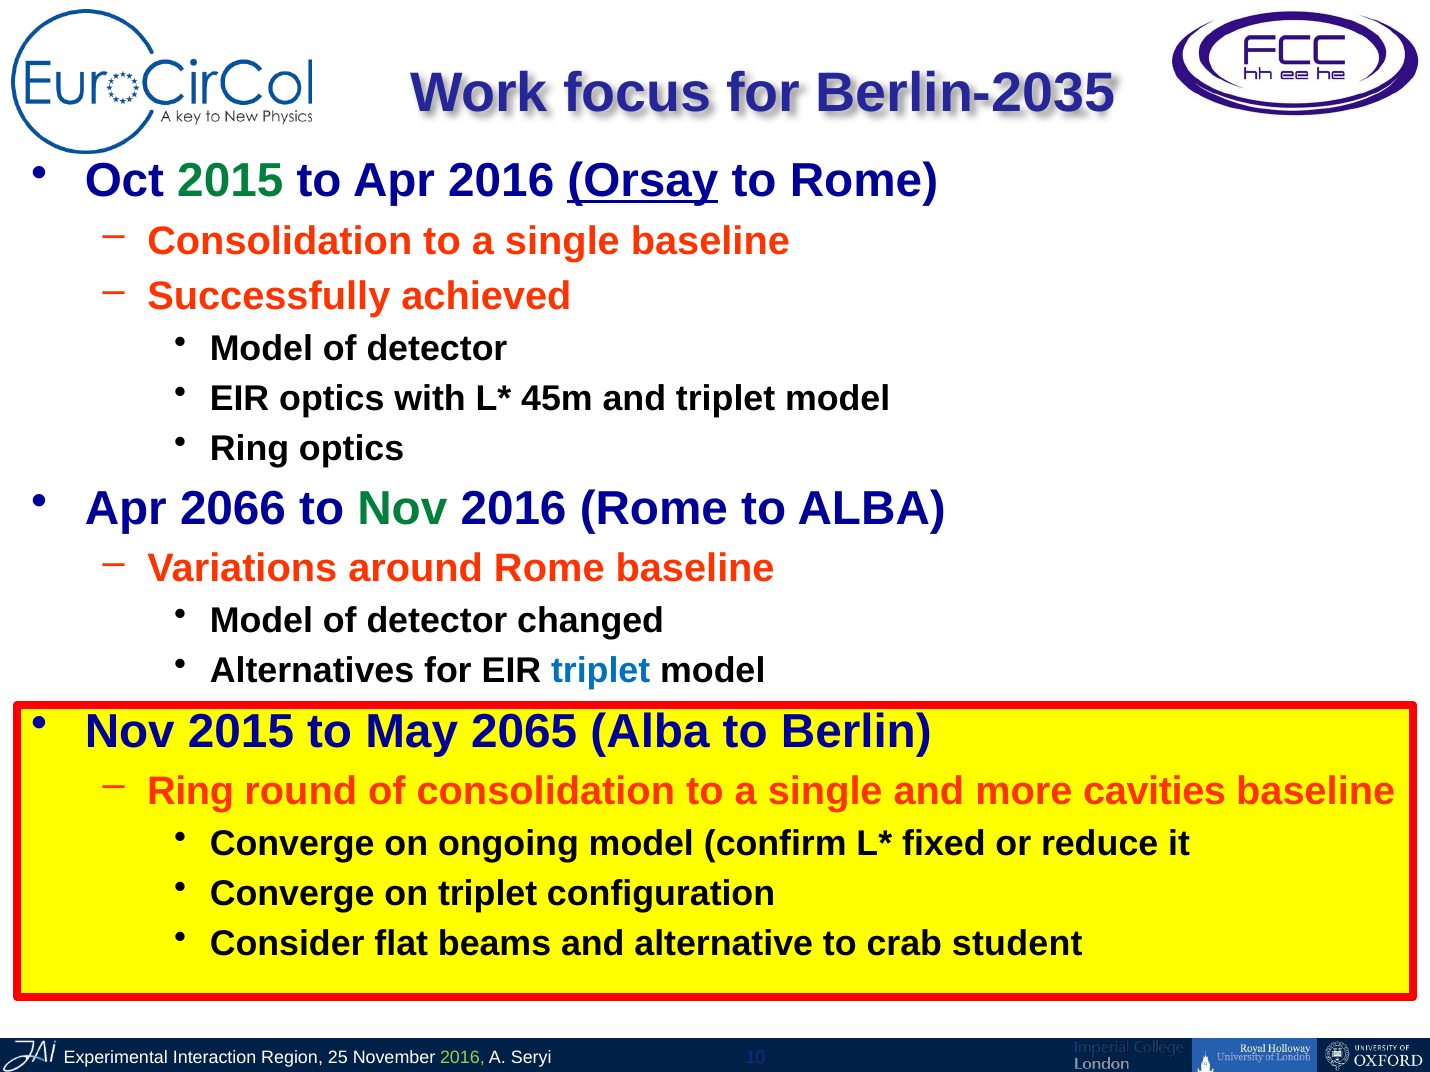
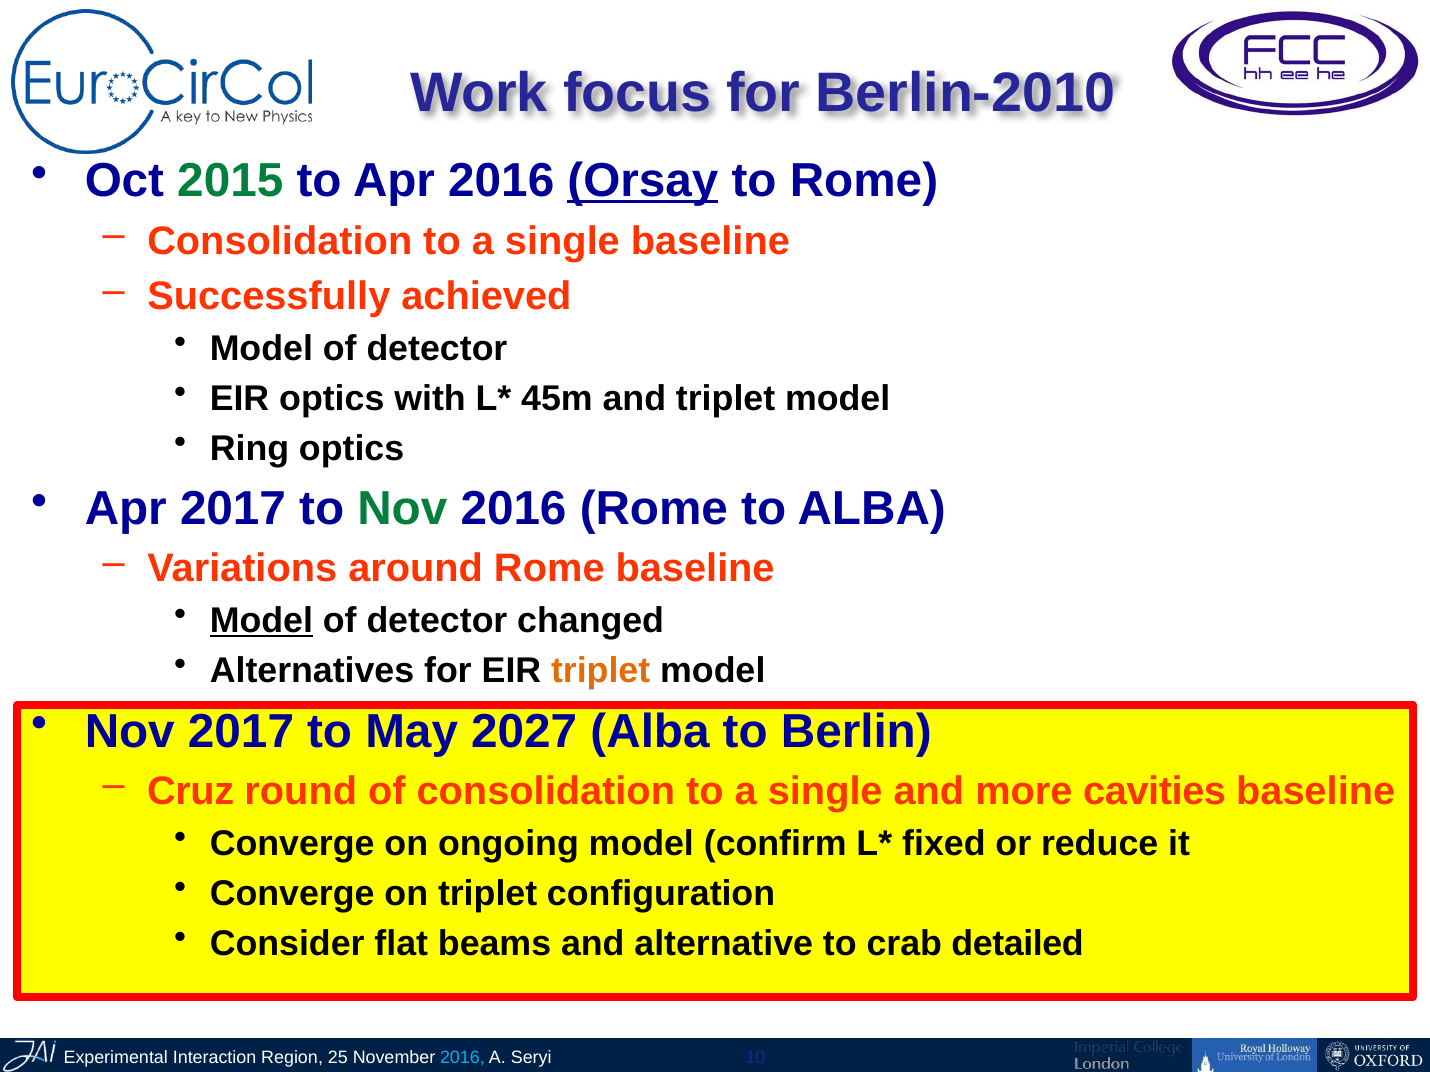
Berlin-2035: Berlin-2035 -> Berlin-2010
Apr 2066: 2066 -> 2017
Model at (261, 621) underline: none -> present
triplet at (601, 671) colour: blue -> orange
Nov 2015: 2015 -> 2017
2065: 2065 -> 2027
Ring at (191, 792): Ring -> Cruz
student: student -> detailed
2016 at (462, 1058) colour: light green -> light blue
